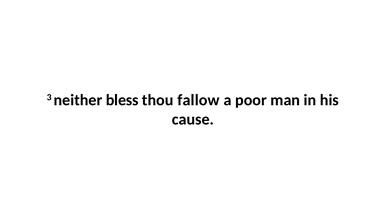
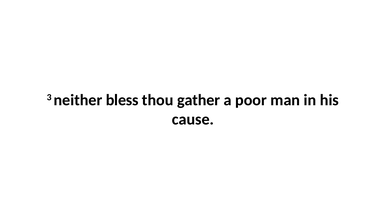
fallow: fallow -> gather
